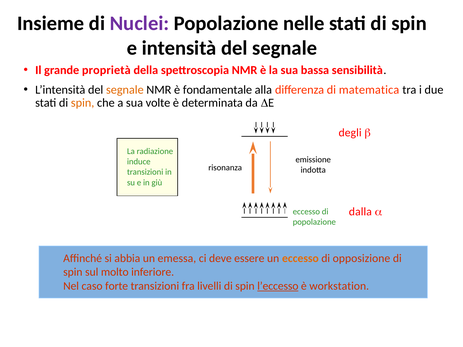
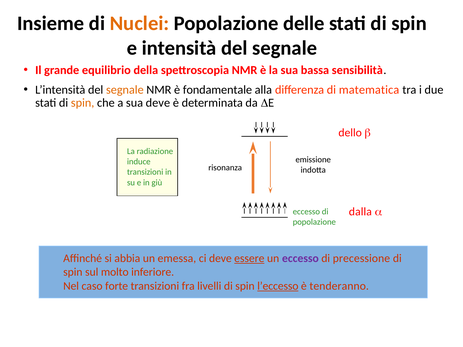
Nuclei colour: purple -> orange
nelle: nelle -> delle
proprietà: proprietà -> equilibrio
sua volte: volte -> deve
degli: degli -> dello
essere underline: none -> present
eccesso at (300, 258) colour: orange -> purple
opposizione: opposizione -> precessione
workstation: workstation -> tenderanno
